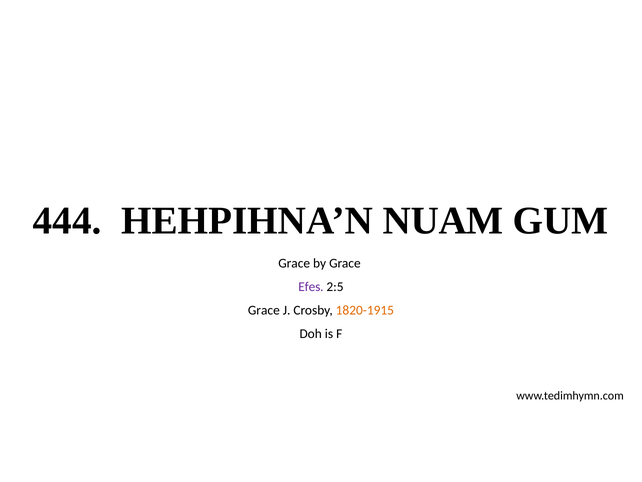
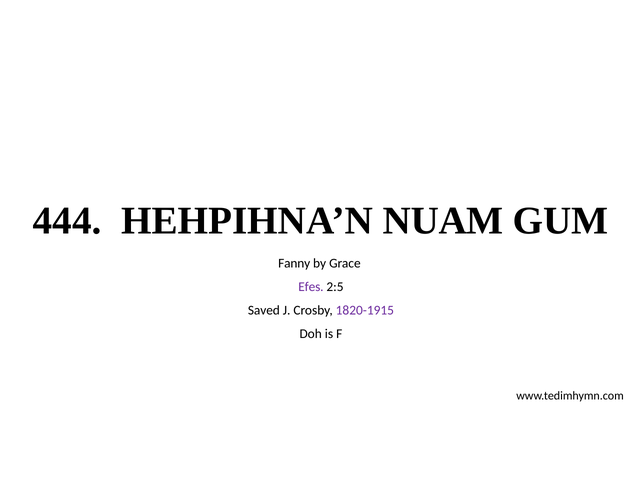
Grace at (294, 263): Grace -> Fanny
Grace at (264, 310): Grace -> Saved
1820-1915 colour: orange -> purple
